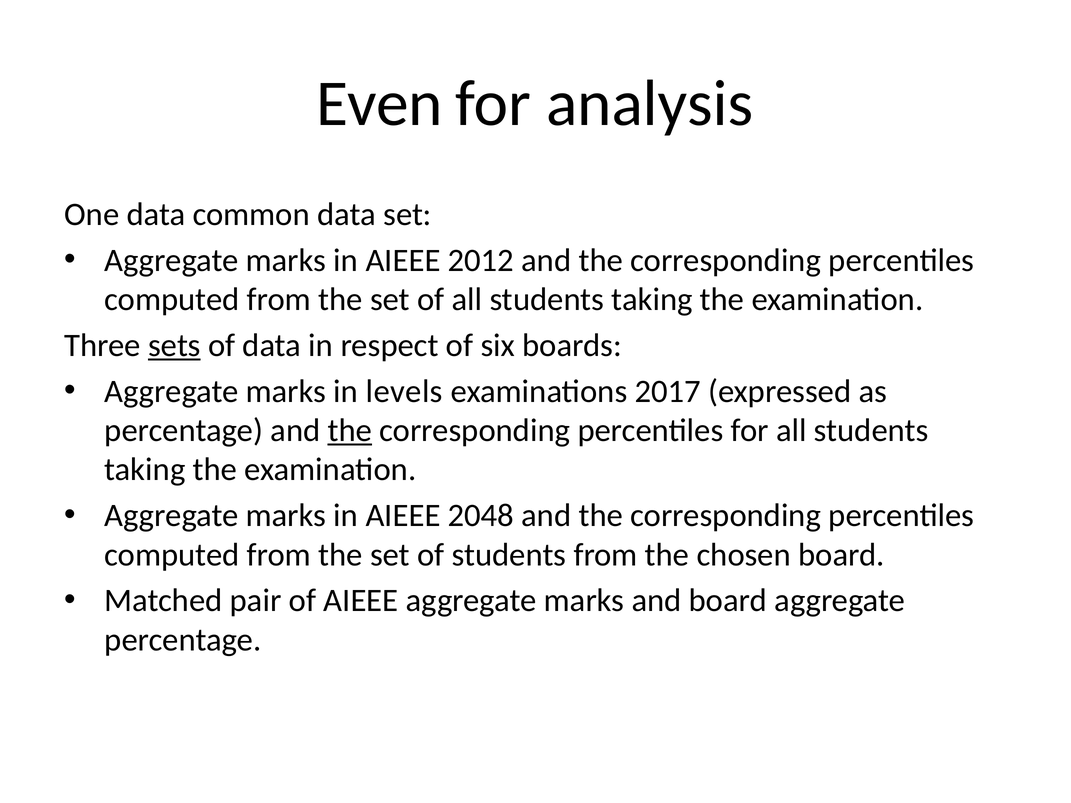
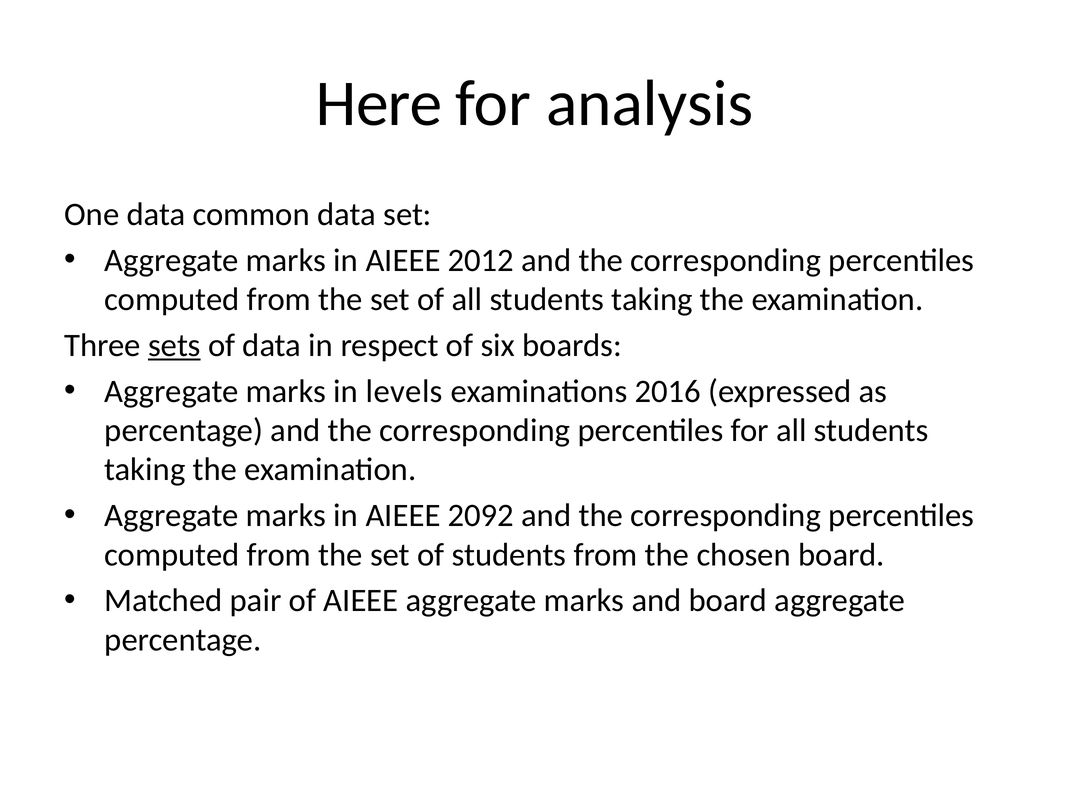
Even: Even -> Here
2017: 2017 -> 2016
the at (350, 431) underline: present -> none
2048: 2048 -> 2092
